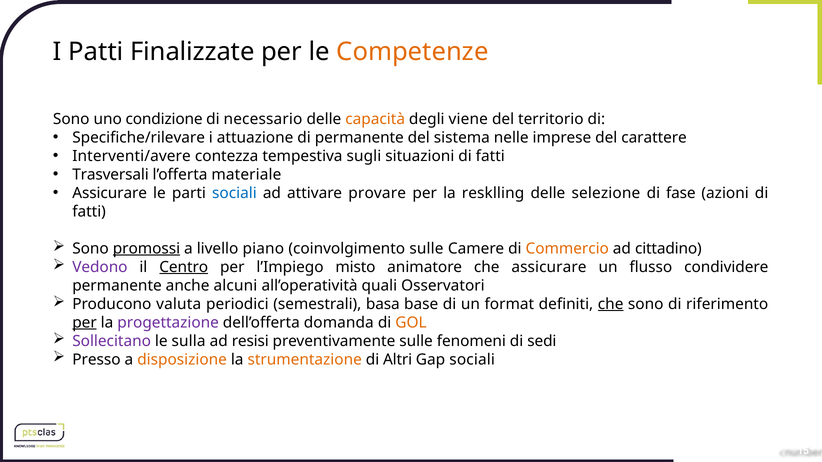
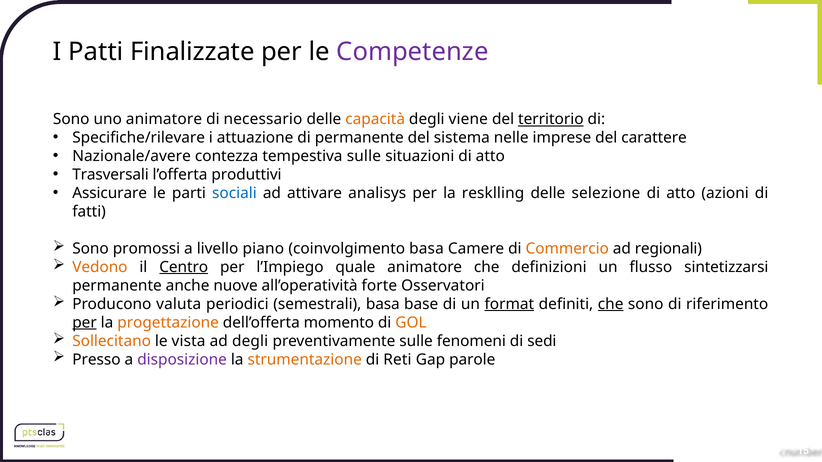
Competenze colour: orange -> purple
uno condizione: condizione -> animatore
territorio underline: none -> present
Interventi/avere: Interventi/avere -> Nazionale/avere
tempestiva sugli: sugli -> sulle
situazioni di fatti: fatti -> atto
materiale: materiale -> produttivi
provare: provare -> analisys
fase at (681, 193): fase -> atto
promossi underline: present -> none
coinvolgimento sulle: sulle -> basa
cittadino: cittadino -> regionali
Vedono colour: purple -> orange
misto: misto -> quale
che assicurare: assicurare -> definizioni
condividere: condividere -> sintetizzarsi
alcuni: alcuni -> nuove
quali: quali -> forte
format underline: none -> present
progettazione colour: purple -> orange
domanda: domanda -> momento
Sollecitano colour: purple -> orange
sulla: sulla -> vista
ad resisi: resisi -> degli
disposizione colour: orange -> purple
Altri: Altri -> Reti
Gap sociali: sociali -> parole
